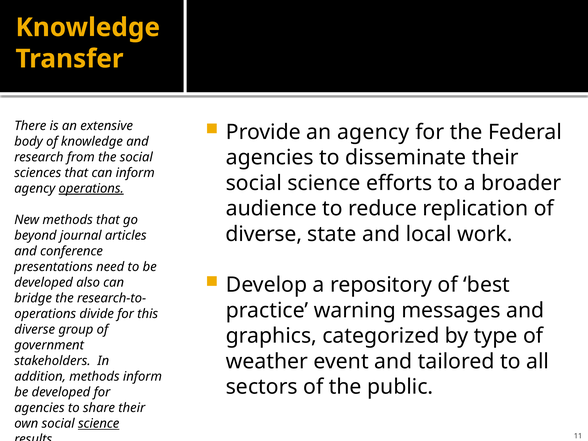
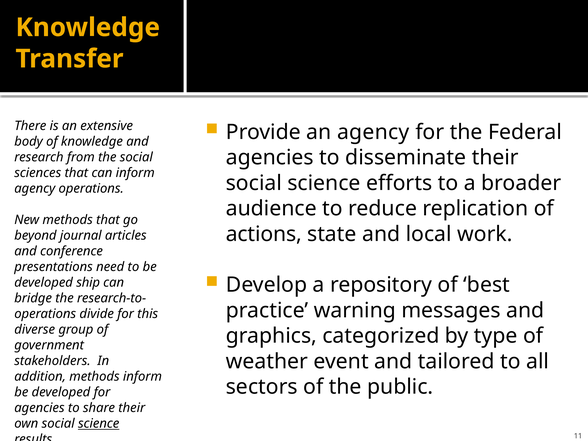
operations at (91, 189) underline: present -> none
diverse at (264, 234): diverse -> actions
also: also -> ship
